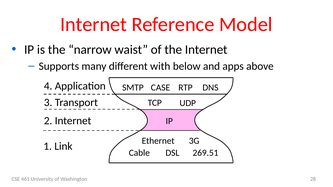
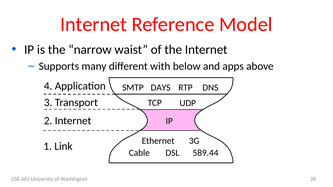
CASE: CASE -> DAYS
269.51: 269.51 -> 589.44
